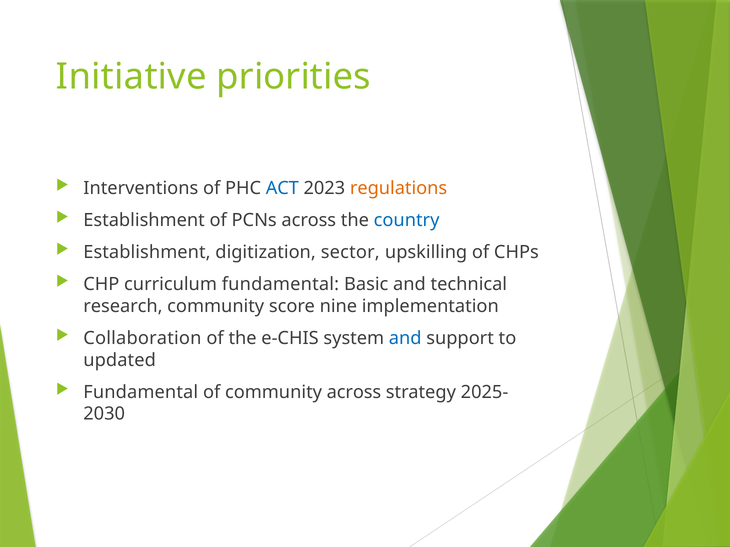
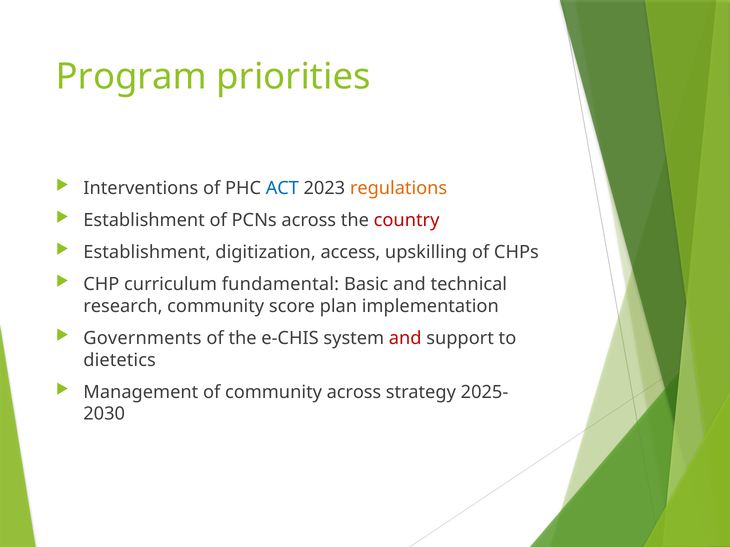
Initiative: Initiative -> Program
country colour: blue -> red
sector: sector -> access
nine: nine -> plan
Collaboration: Collaboration -> Governments
and at (405, 338) colour: blue -> red
updated: updated -> dietetics
Fundamental at (141, 392): Fundamental -> Management
